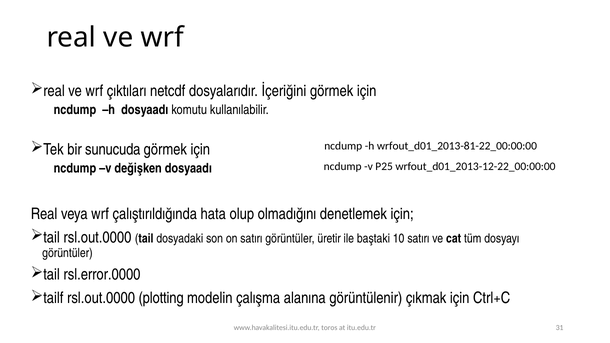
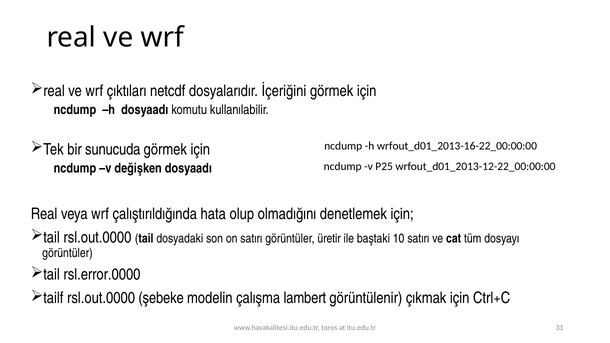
wrfout_d01_2013-81-22_00:00:00: wrfout_d01_2013-81-22_00:00:00 -> wrfout_d01_2013-16-22_00:00:00
plotting: plotting -> şebeke
alanına: alanına -> lambert
